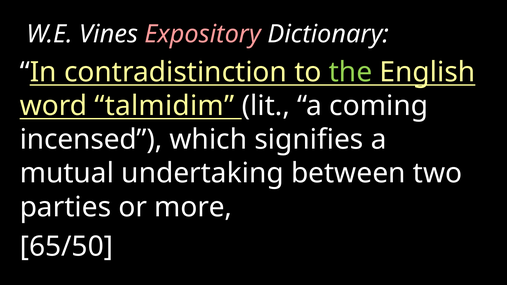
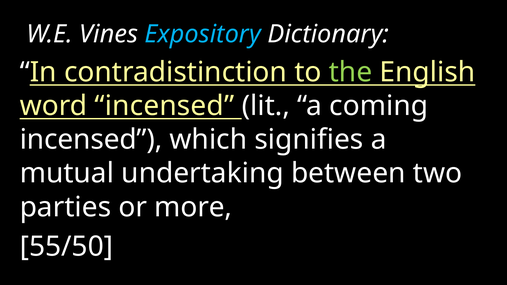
Expository colour: pink -> light blue
word talmidim: talmidim -> incensed
65/50: 65/50 -> 55/50
